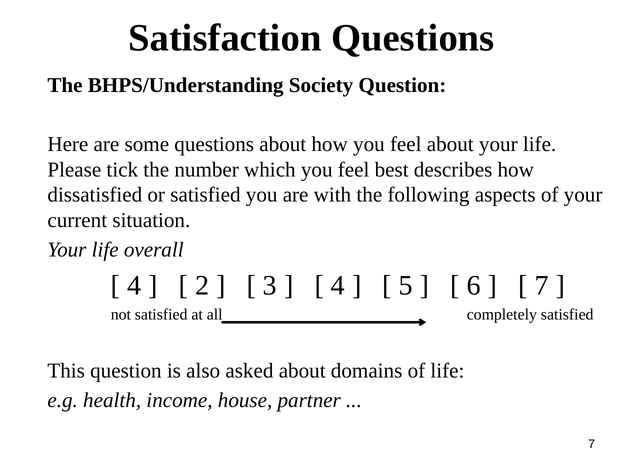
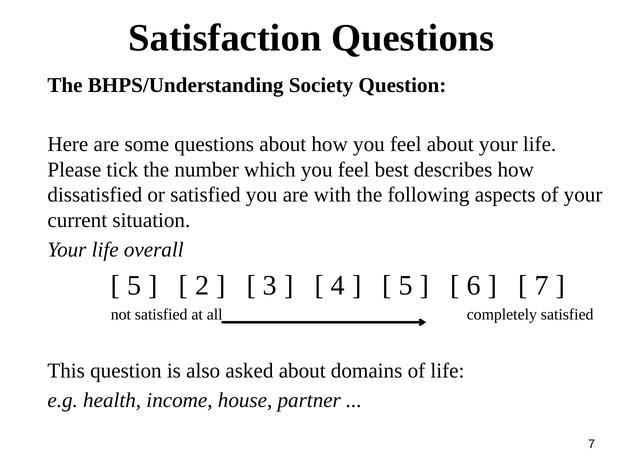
4 at (134, 285): 4 -> 5
